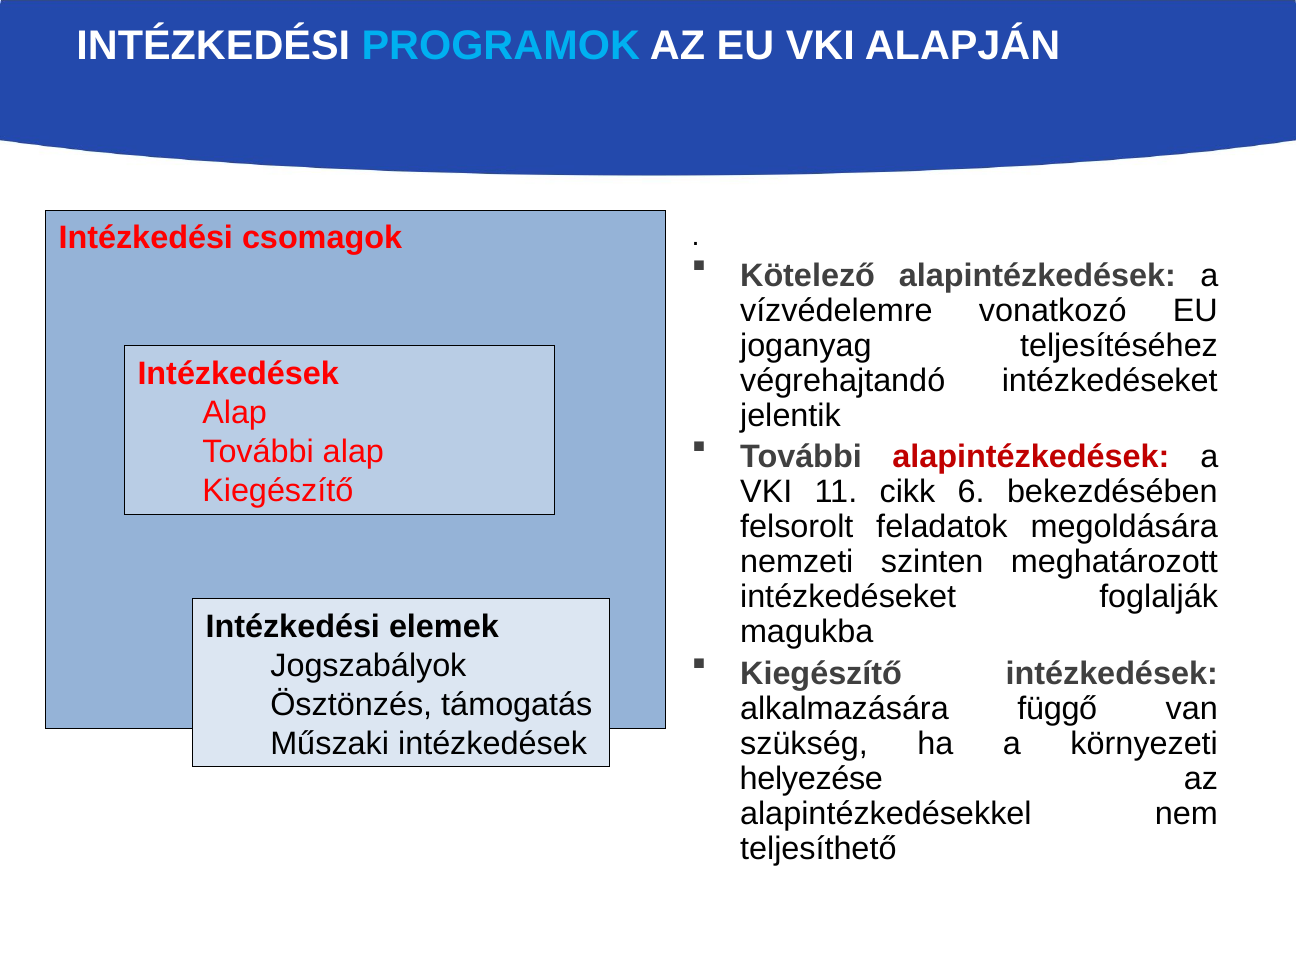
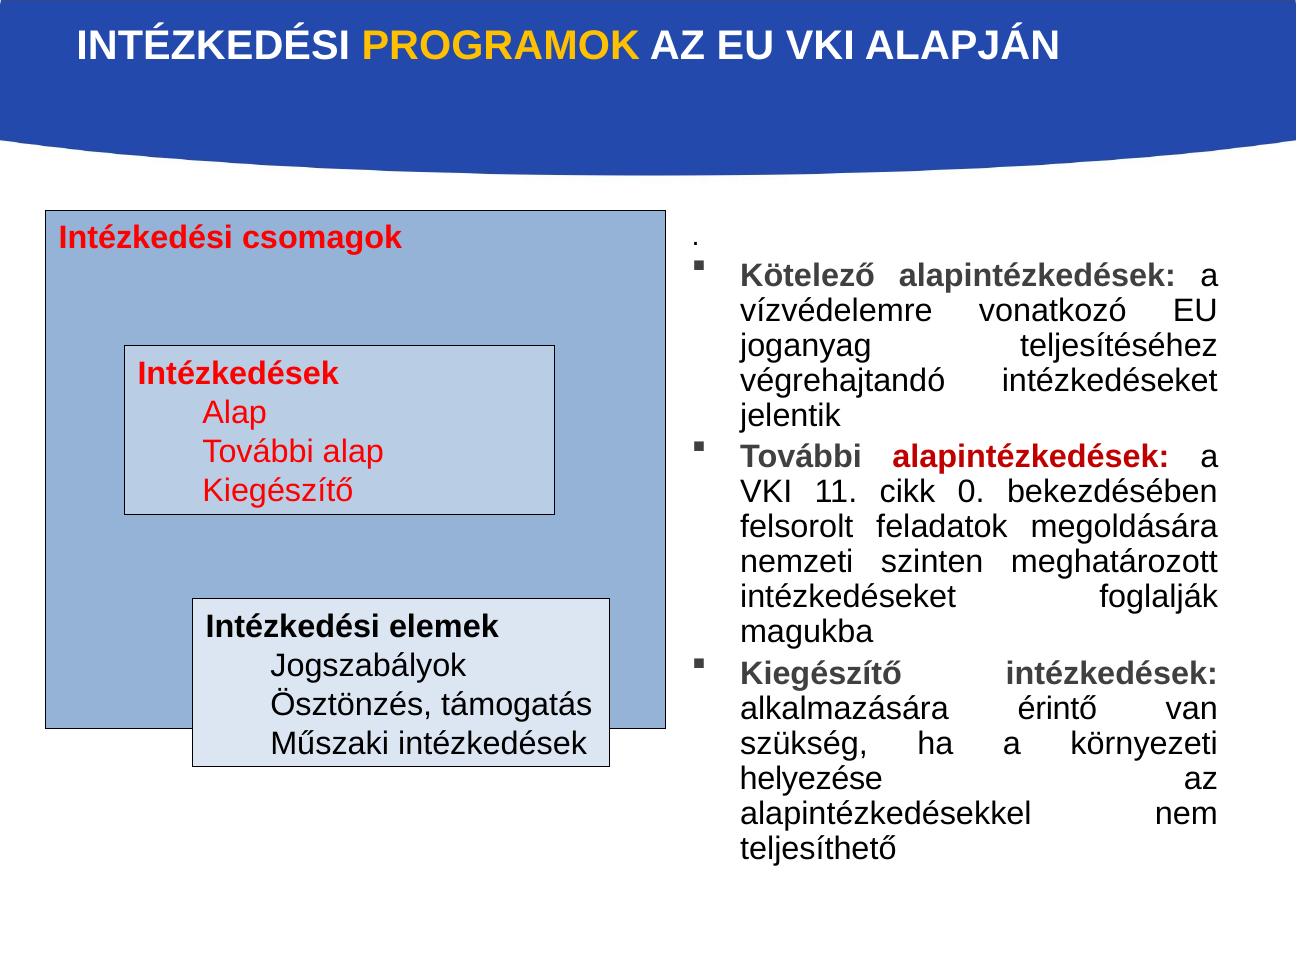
PROGRAMOK colour: light blue -> yellow
6: 6 -> 0
függő: függő -> érintő
